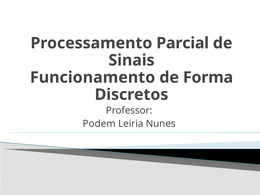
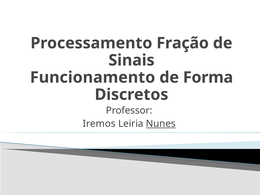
Parcial: Parcial -> Fração
Podem: Podem -> Iremos
Nunes underline: none -> present
